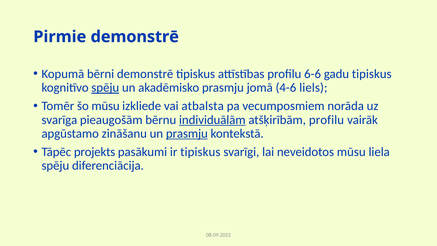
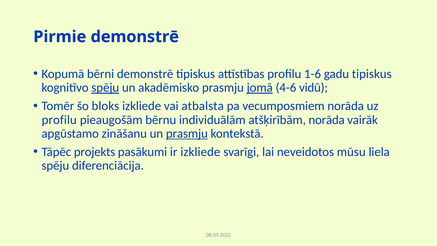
6-6: 6-6 -> 1-6
jomā underline: none -> present
liels: liels -> vidū
šo mūsu: mūsu -> bloks
svarīga at (59, 120): svarīga -> profilu
individuālām underline: present -> none
atšķirībām profilu: profilu -> norāda
ir tipiskus: tipiskus -> izkliede
